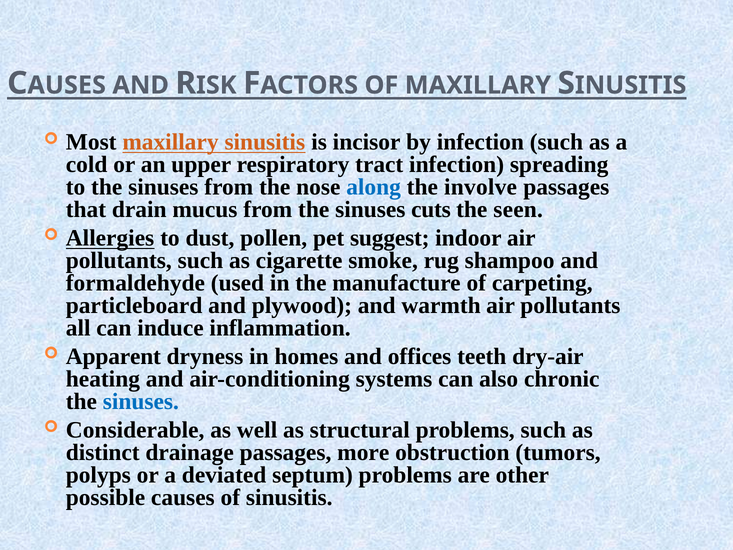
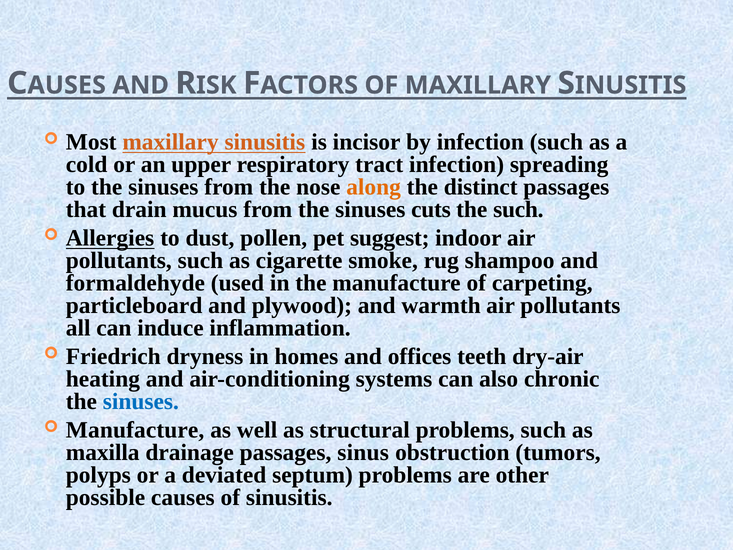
along colour: blue -> orange
involve: involve -> distinct
the seen: seen -> such
Apparent: Apparent -> Friedrich
Considerable at (135, 430): Considerable -> Manufacture
distinct: distinct -> maxilla
more: more -> sinus
